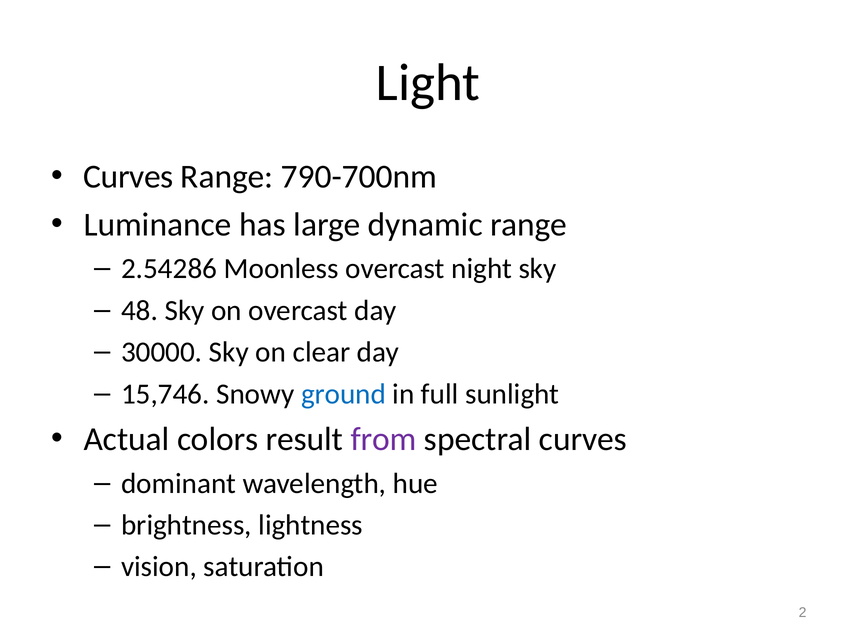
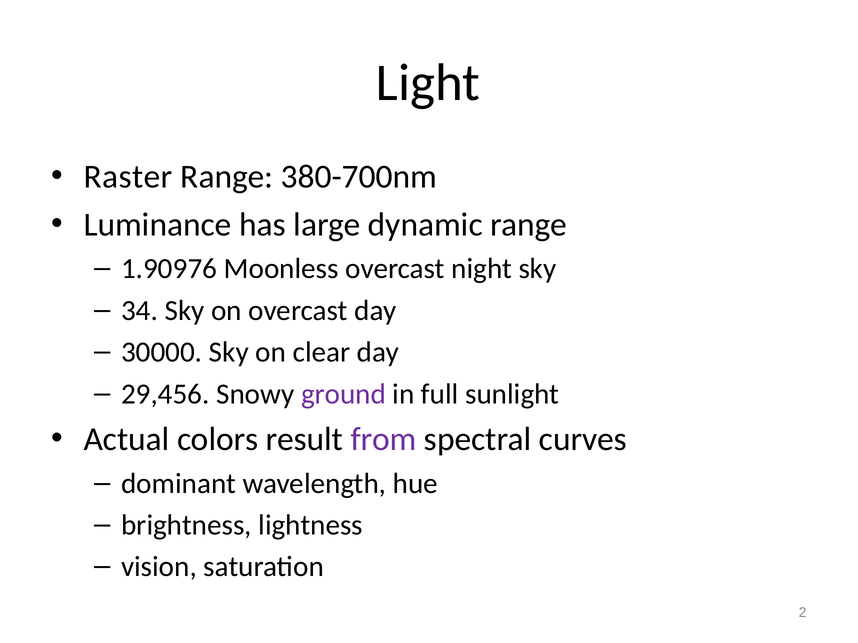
Curves at (128, 177): Curves -> Raster
790-700nm: 790-700nm -> 380-700nm
2.54286: 2.54286 -> 1.90976
48: 48 -> 34
15,746: 15,746 -> 29,456
ground colour: blue -> purple
